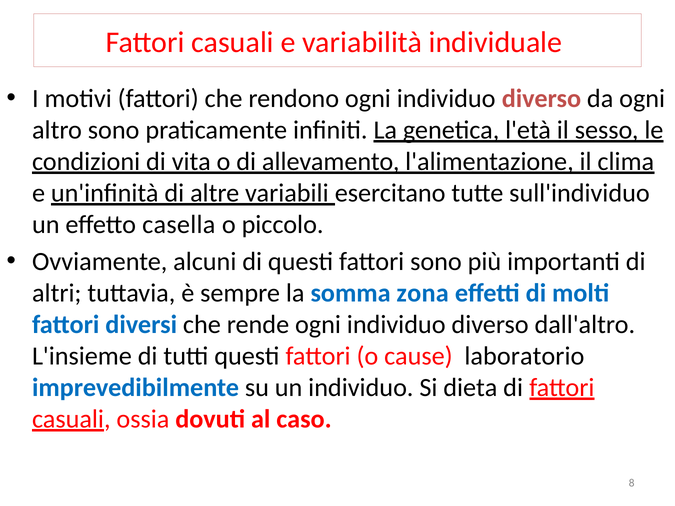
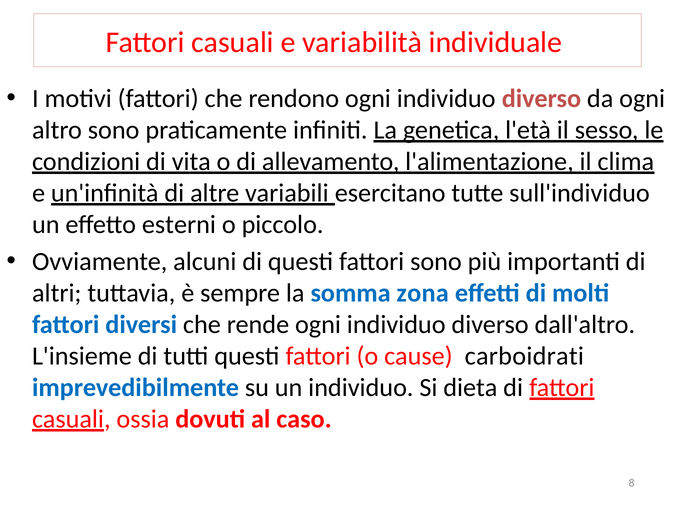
casella: casella -> esterni
laboratorio: laboratorio -> carboidrati
